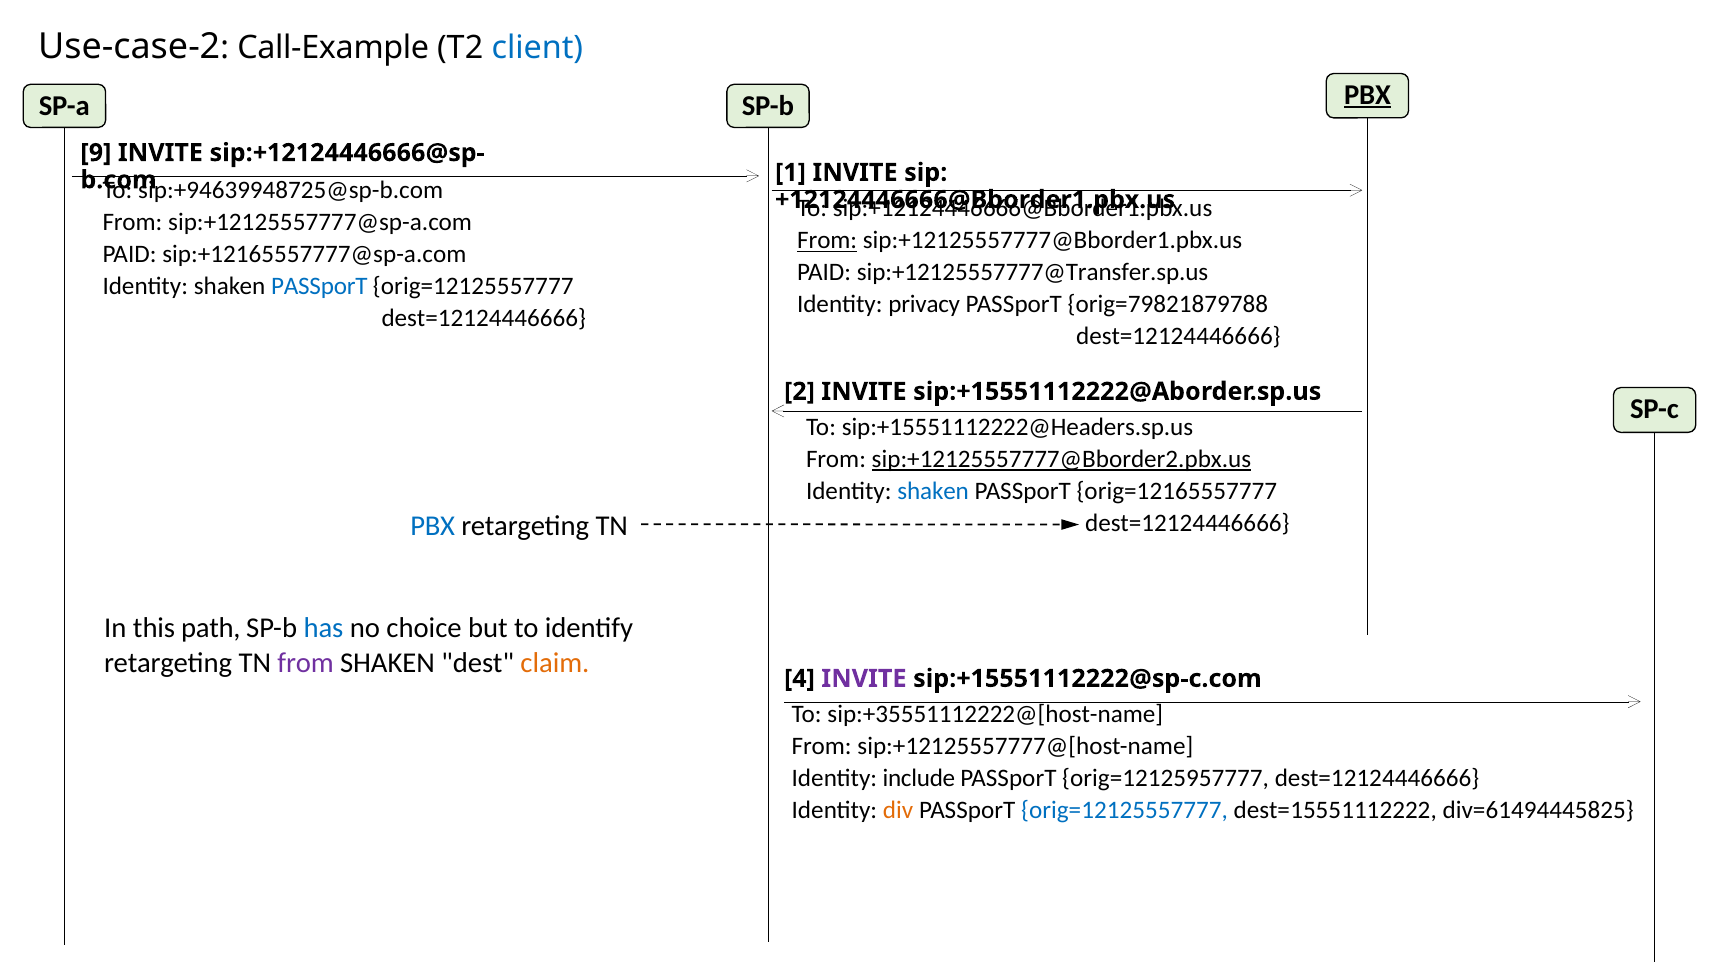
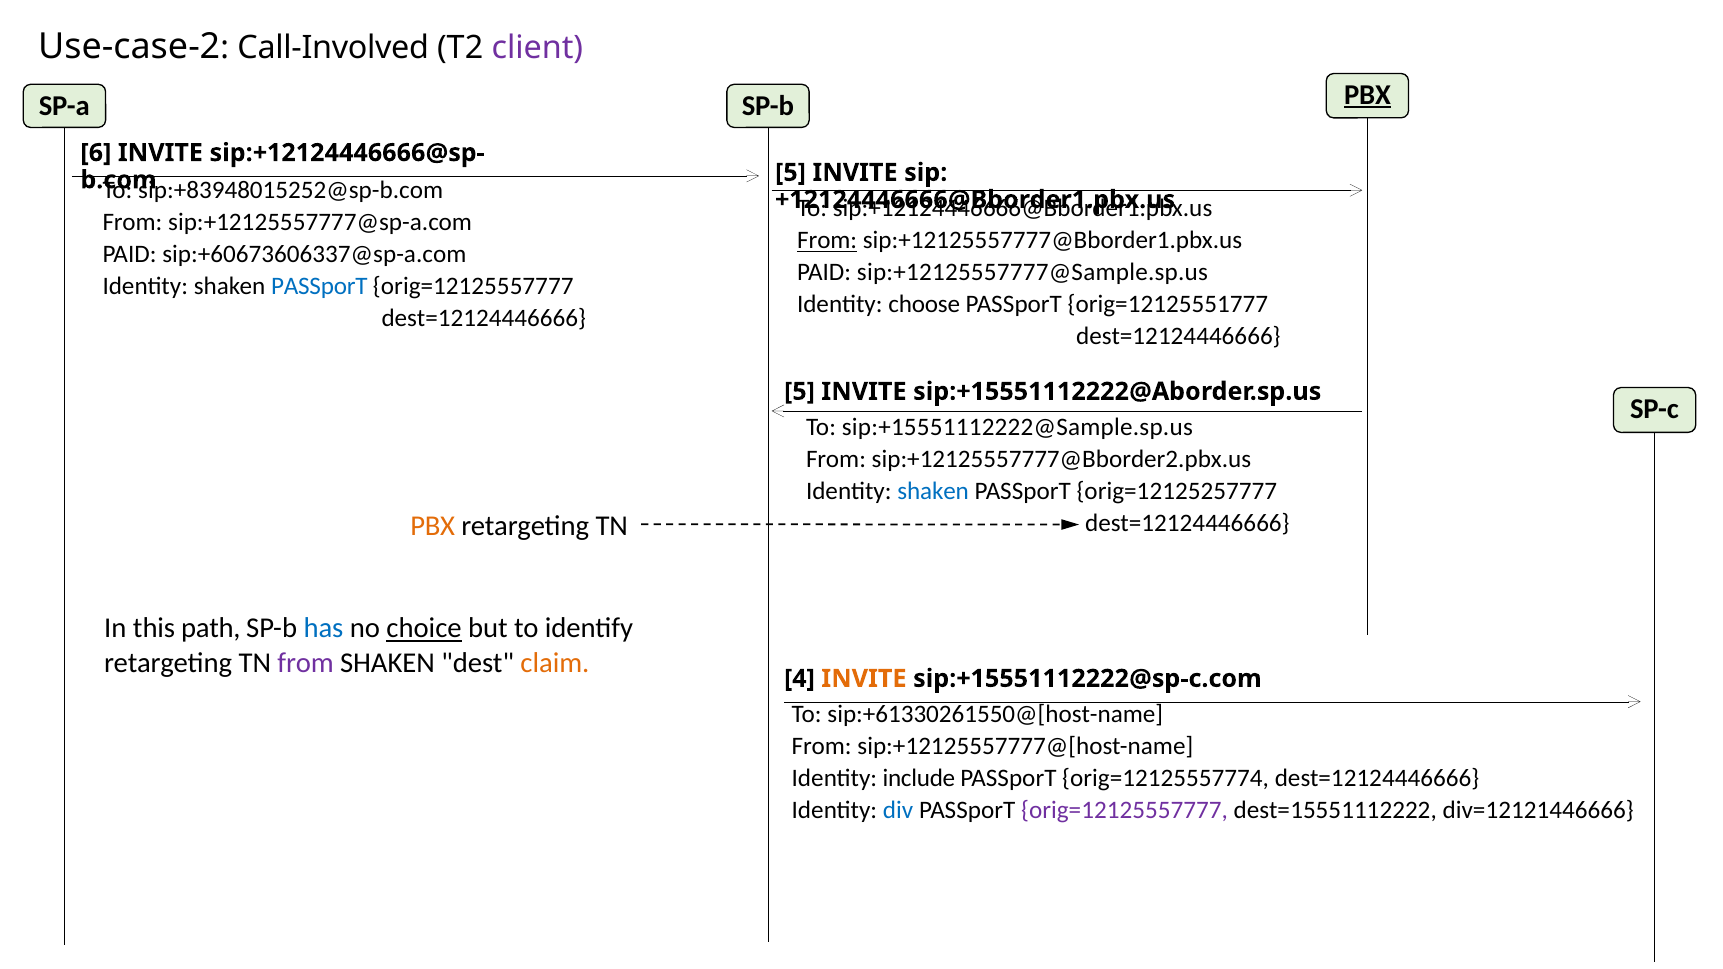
Call-Example: Call-Example -> Call-Involved
client colour: blue -> purple
9: 9 -> 6
1 at (791, 173): 1 -> 5
sip:+94639948725@sp-b.com: sip:+94639948725@sp-b.com -> sip:+83948015252@sp-b.com
sip:+12165557777@sp-a.com: sip:+12165557777@sp-a.com -> sip:+60673606337@sp-a.com
sip:+12125557777@Transfer.sp.us: sip:+12125557777@Transfer.sp.us -> sip:+12125557777@Sample.sp.us
privacy: privacy -> choose
orig=79821879788: orig=79821879788 -> orig=12125551777
2 at (799, 392): 2 -> 5
sip:+15551112222@Headers.sp.us: sip:+15551112222@Headers.sp.us -> sip:+15551112222@Sample.sp.us
sip:+12125557777@Bborder2.pbx.us underline: present -> none
orig=12165557777: orig=12165557777 -> orig=12125257777
PBX at (433, 526) colour: blue -> orange
choice underline: none -> present
INVITE at (864, 679) colour: purple -> orange
sip:+35551112222@[host-name: sip:+35551112222@[host-name -> sip:+61330261550@[host-name
orig=12125957777: orig=12125957777 -> orig=12125557774
div colour: orange -> blue
orig=12125557777 at (1124, 811) colour: blue -> purple
div=61494445825: div=61494445825 -> div=12121446666
